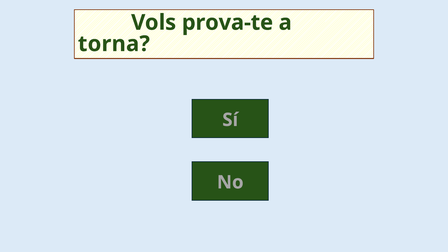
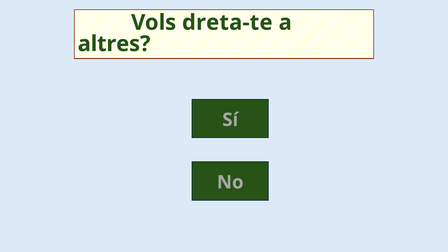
prova-te: prova-te -> dreta-te
torna: torna -> altres
